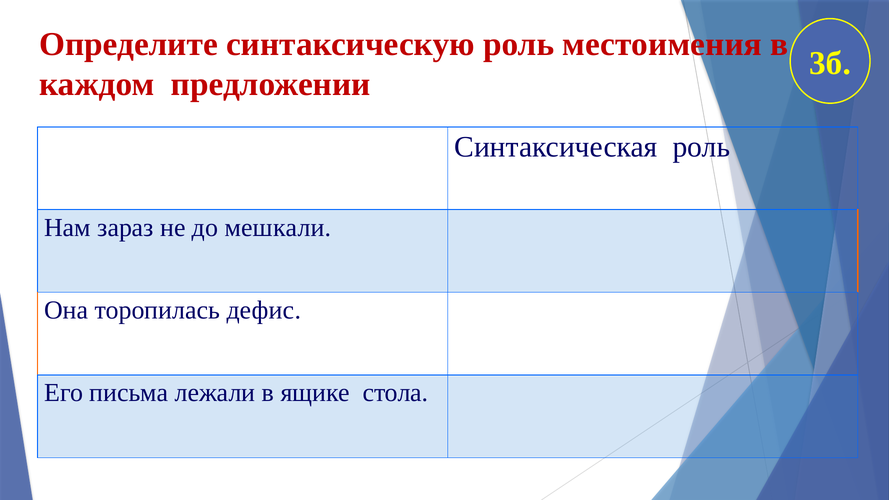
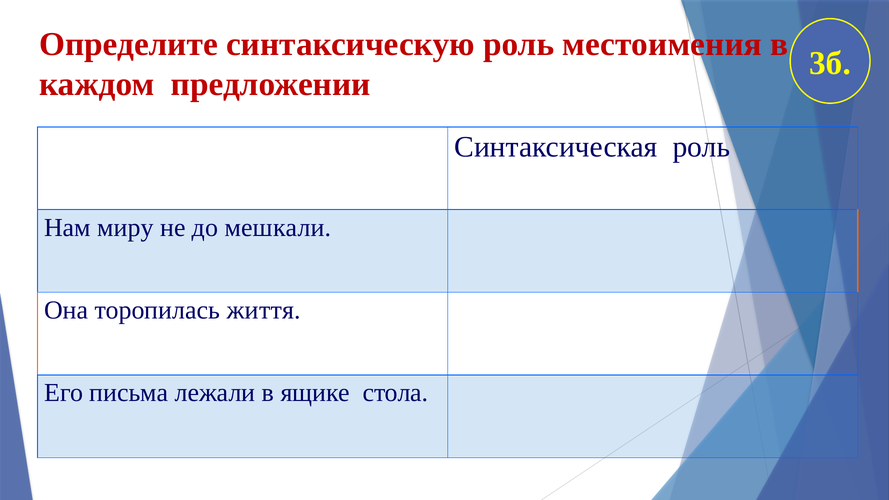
зараз: зараз -> миру
дефис: дефис -> життя
